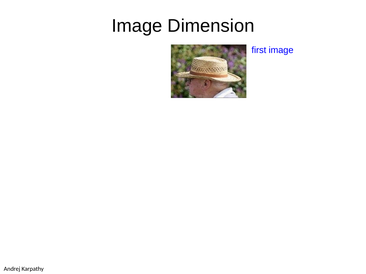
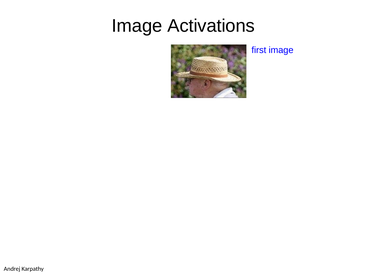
Dimension: Dimension -> Activations
